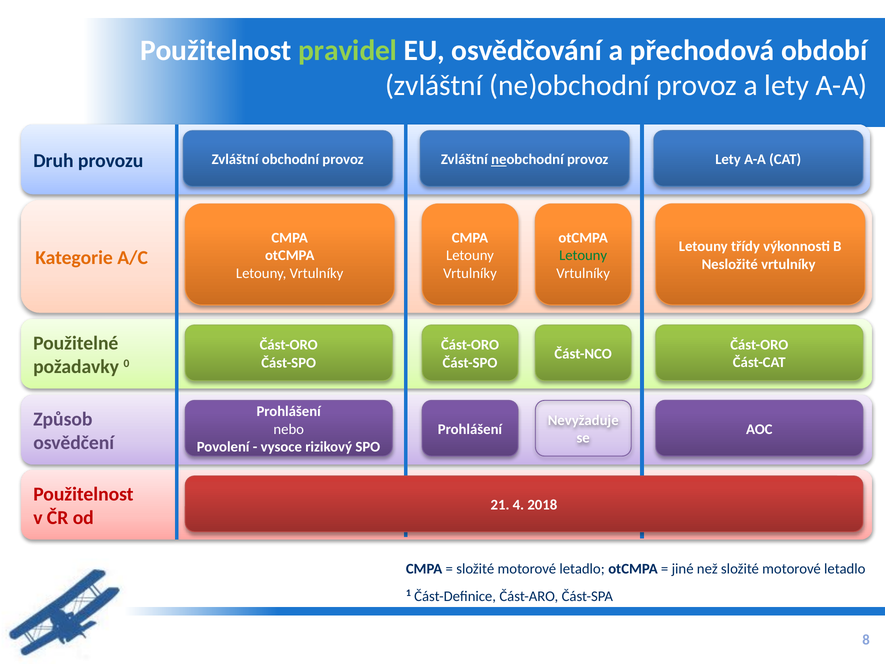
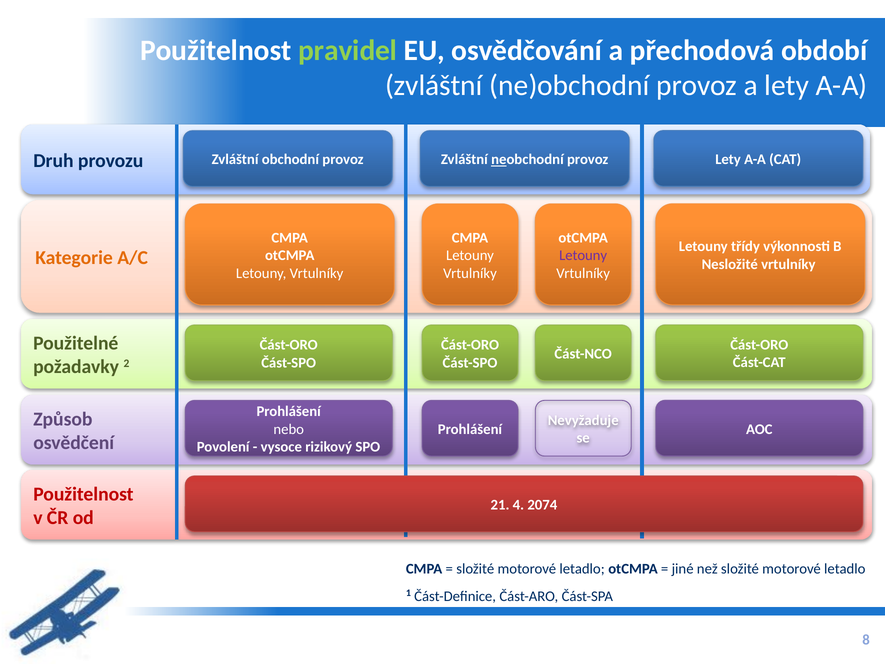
Letouny at (583, 255) colour: green -> purple
0: 0 -> 2
2018: 2018 -> 2074
